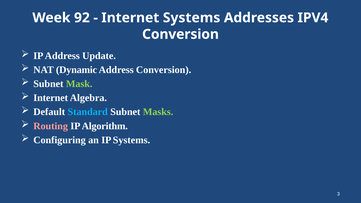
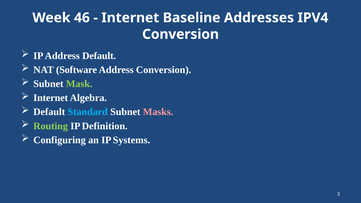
92: 92 -> 46
Internet Systems: Systems -> Baseline
Address Update: Update -> Default
Dynamic: Dynamic -> Software
Masks colour: light green -> pink
Routing colour: pink -> light green
Algorithm: Algorithm -> Definition
